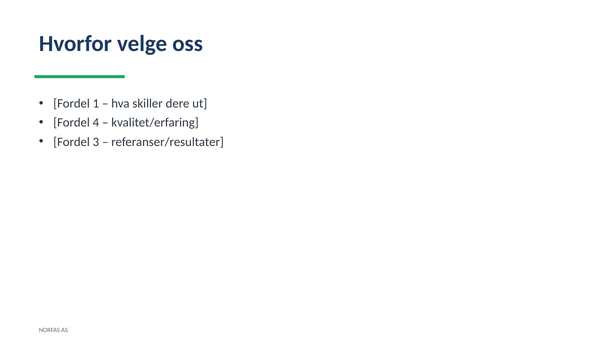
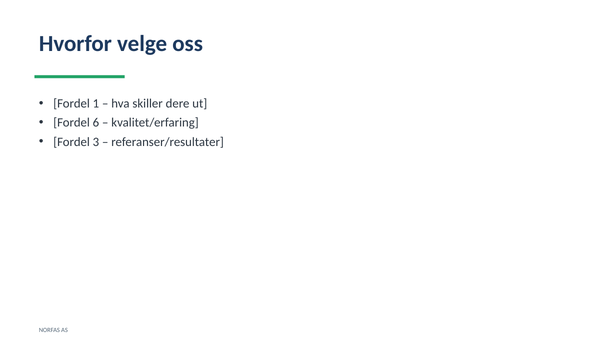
4: 4 -> 6
